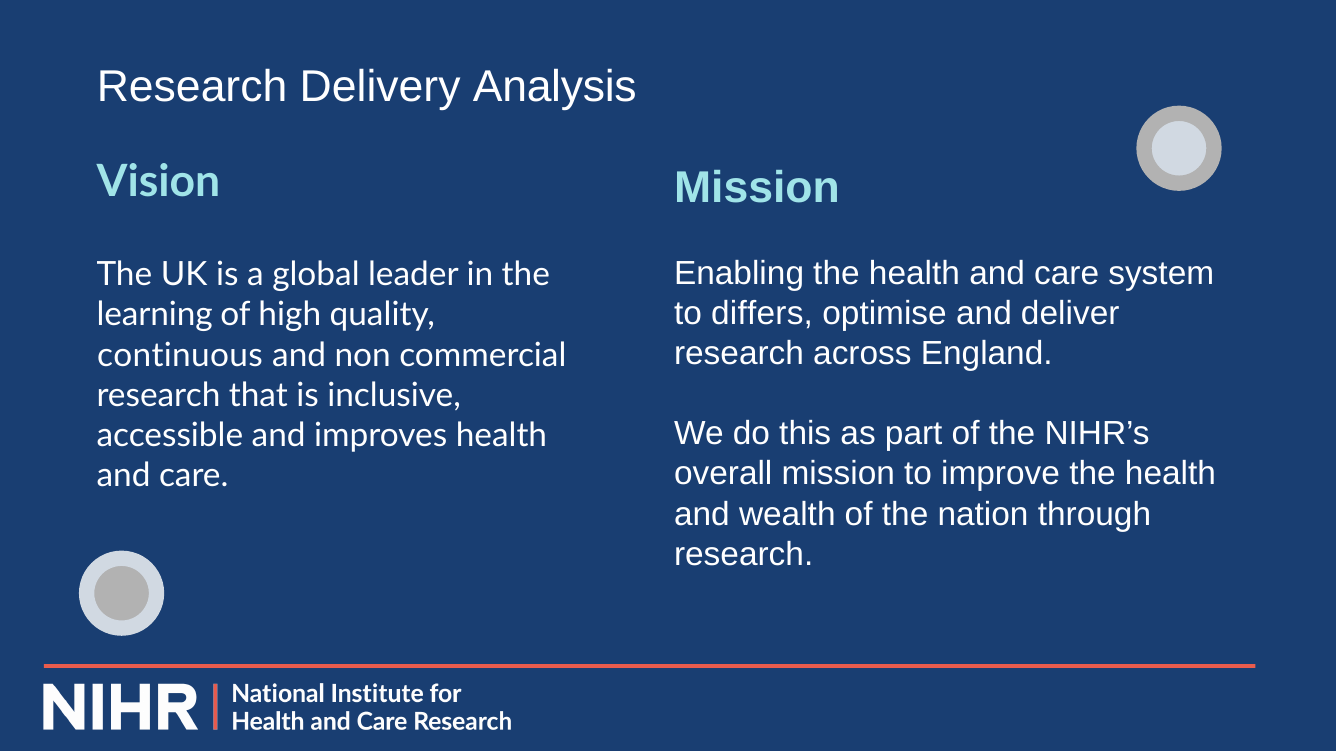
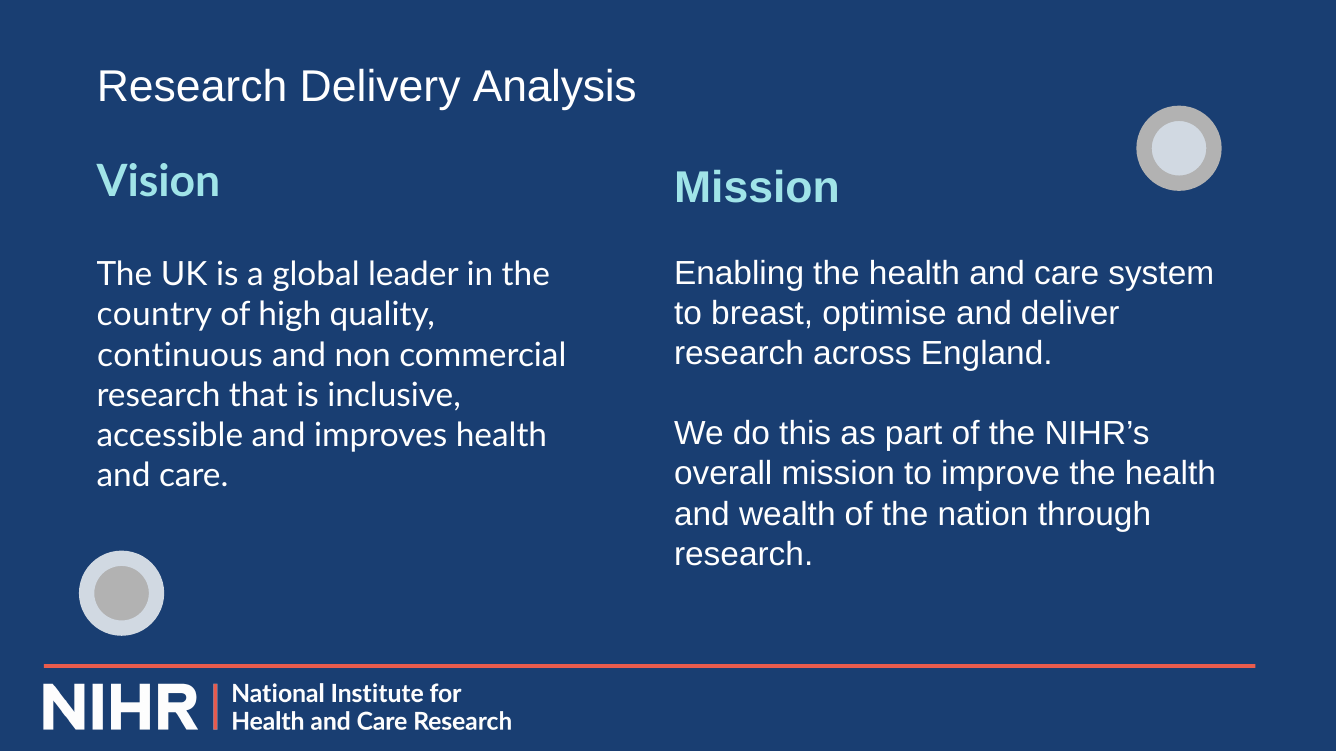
differs: differs -> breast
learning: learning -> country
